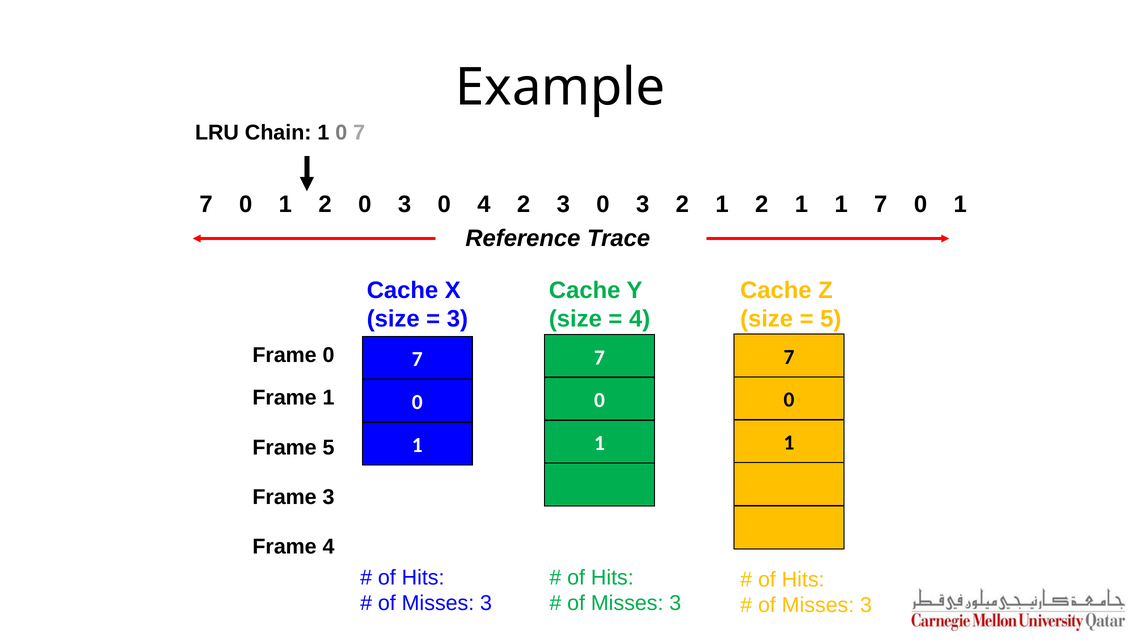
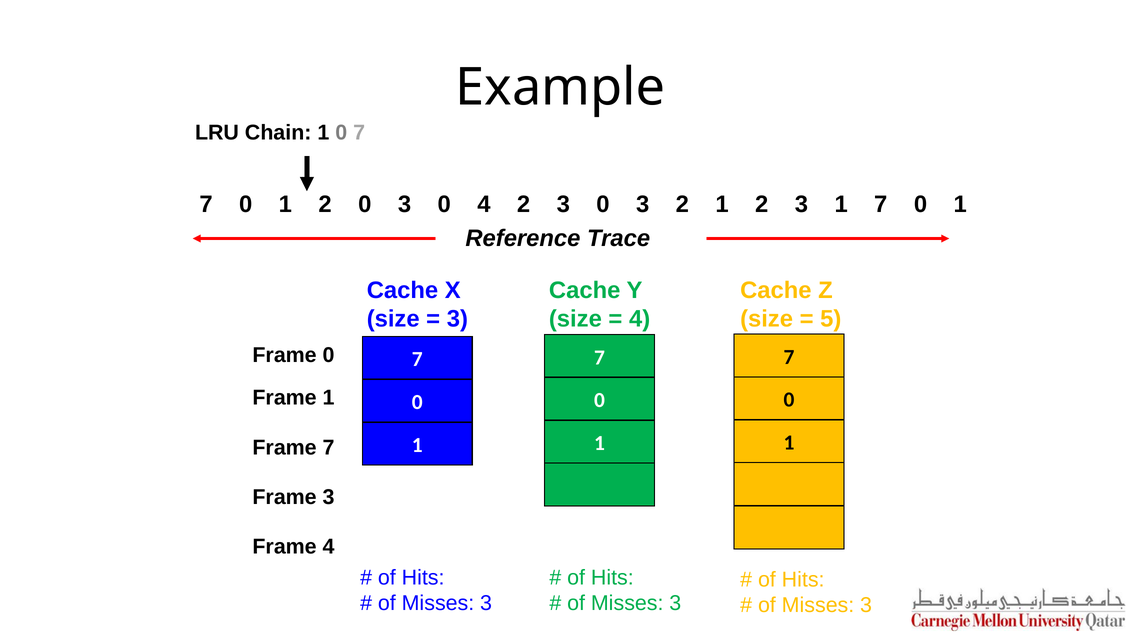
1 2 1: 1 -> 3
Frame 5: 5 -> 7
